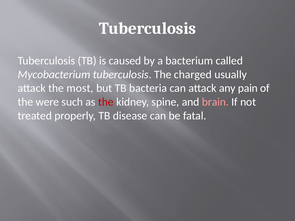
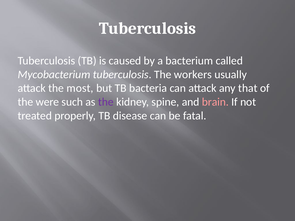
charged: charged -> workers
pain: pain -> that
the at (106, 102) colour: red -> purple
